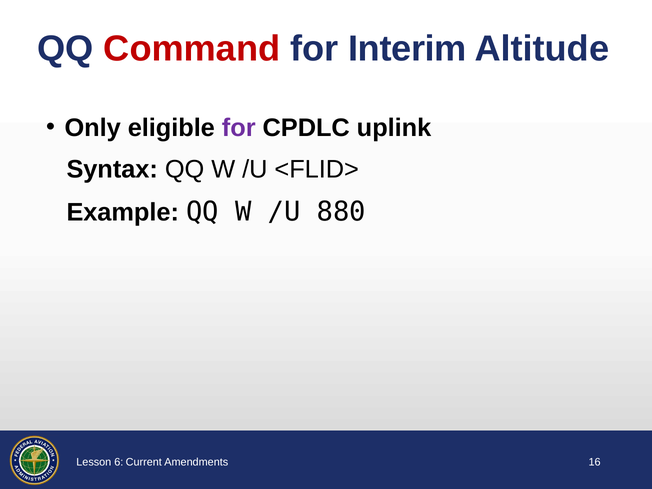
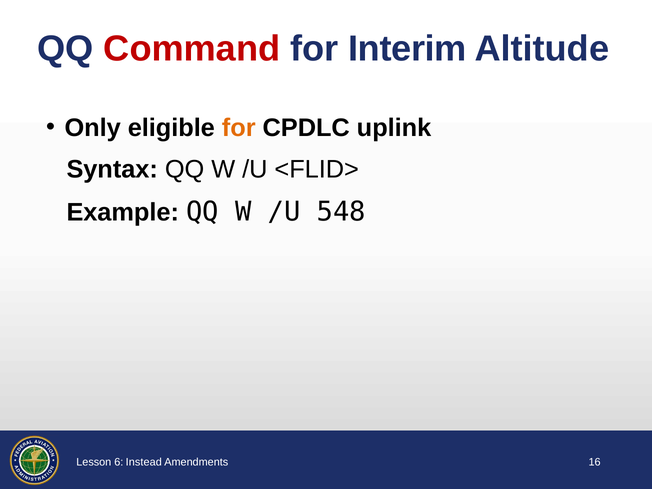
for at (239, 128) colour: purple -> orange
880: 880 -> 548
Current: Current -> Instead
